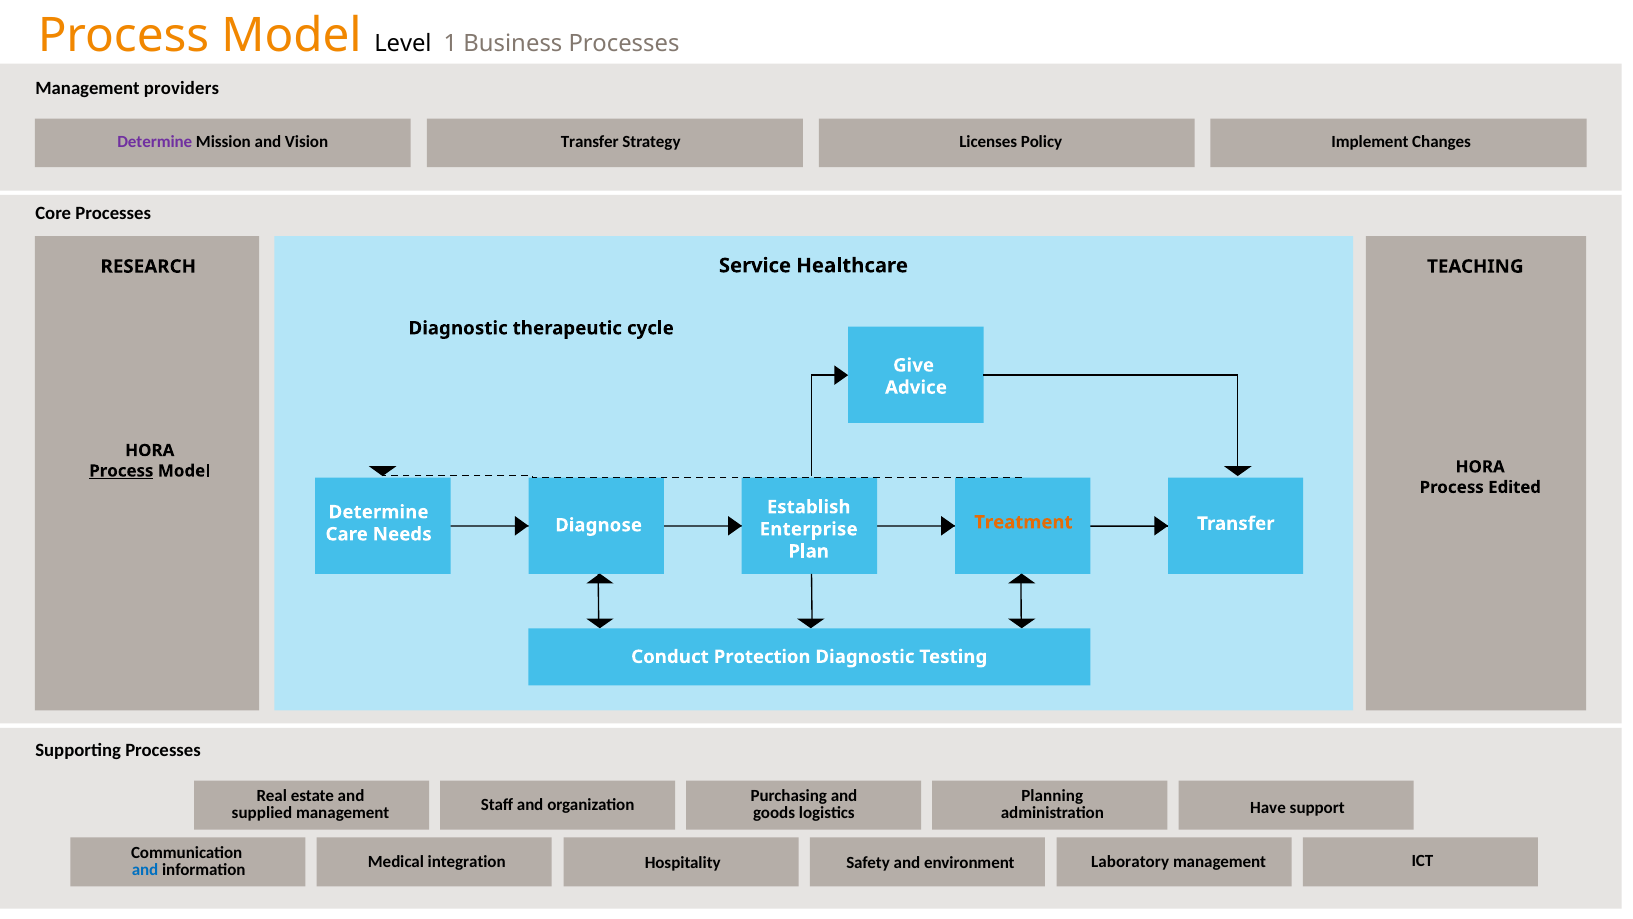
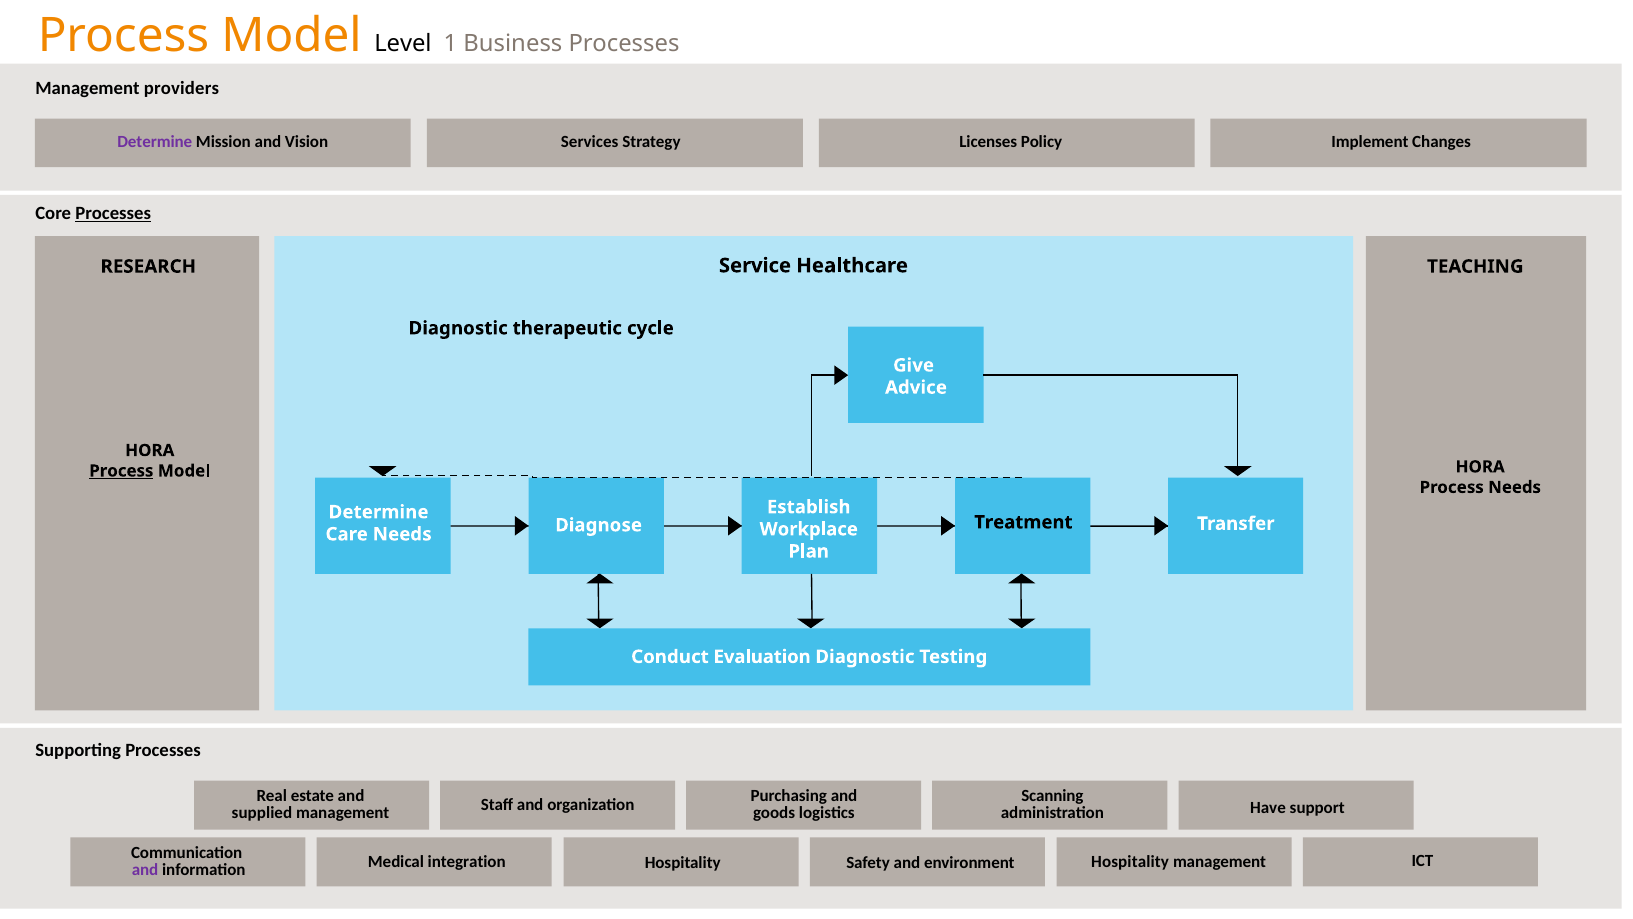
Vision Transfer: Transfer -> Services
Processes at (113, 213) underline: none -> present
Process Edited: Edited -> Needs
Treatment colour: orange -> black
Enterprise: Enterprise -> Workplace
Protection: Protection -> Evaluation
Planning: Planning -> Scanning
and at (145, 870) colour: blue -> purple
environment Laboratory: Laboratory -> Hospitality
